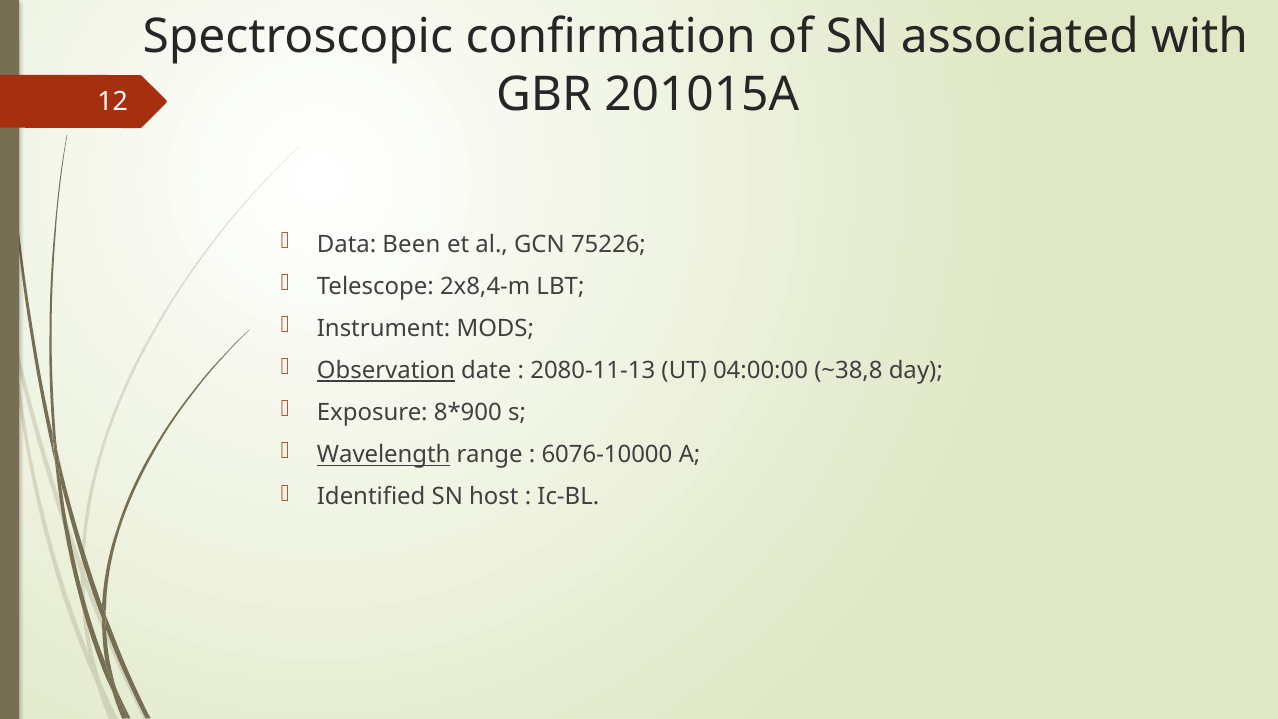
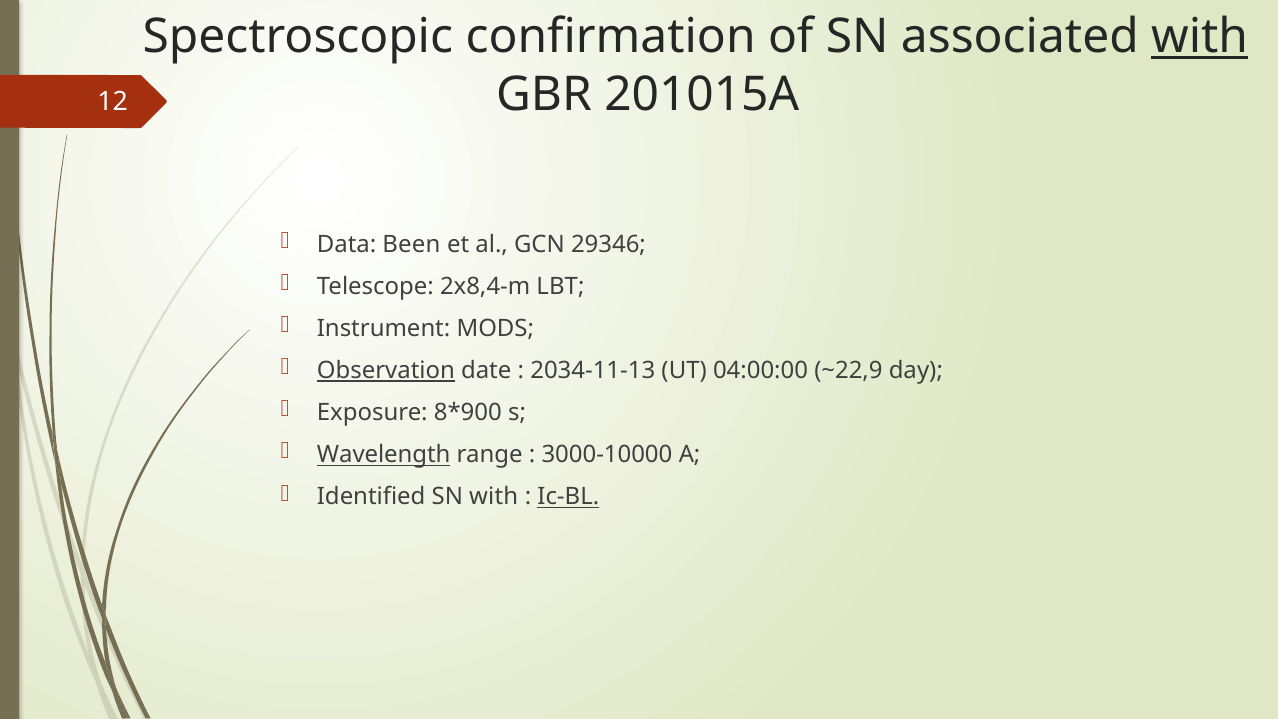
with at (1200, 37) underline: none -> present
75226: 75226 -> 29346
2080-11-13: 2080-11-13 -> 2034-11-13
~38,8: ~38,8 -> ~22,9
6076-10000: 6076-10000 -> 3000-10000
SN host: host -> with
Ic-BL underline: none -> present
